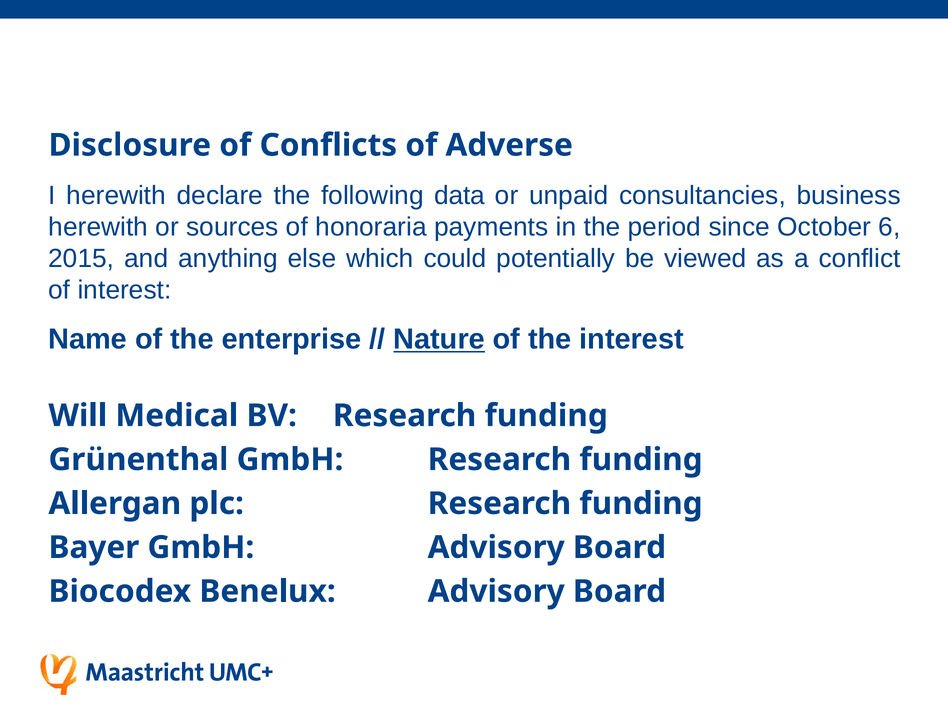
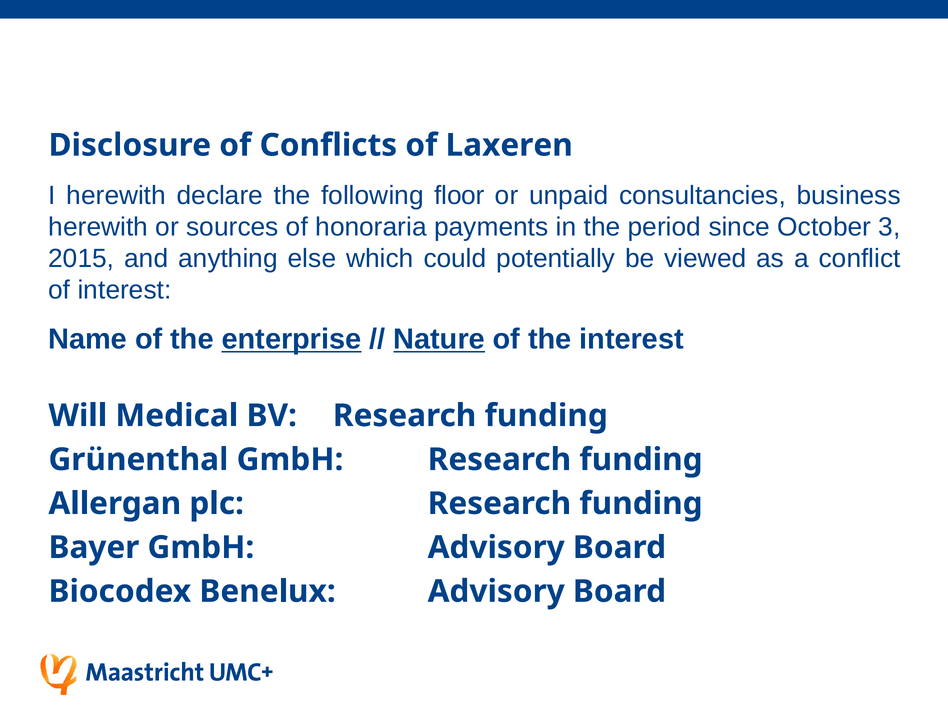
Adverse: Adverse -> Laxeren
data: data -> floor
6: 6 -> 3
enterprise underline: none -> present
